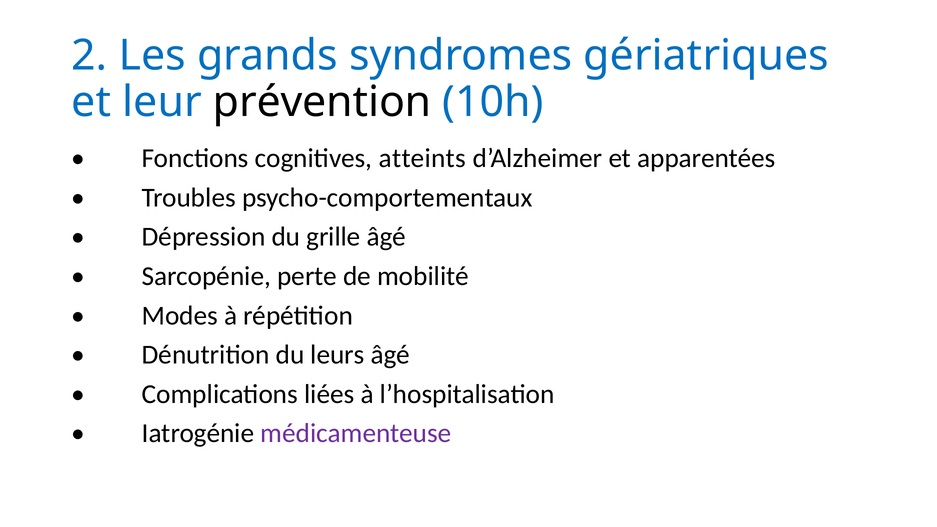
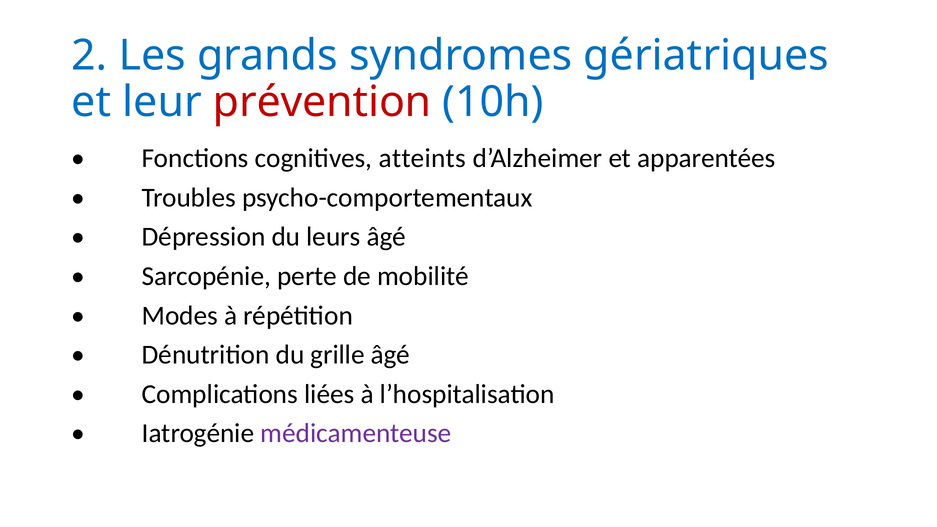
prévention colour: black -> red
grille: grille -> leurs
leurs: leurs -> grille
